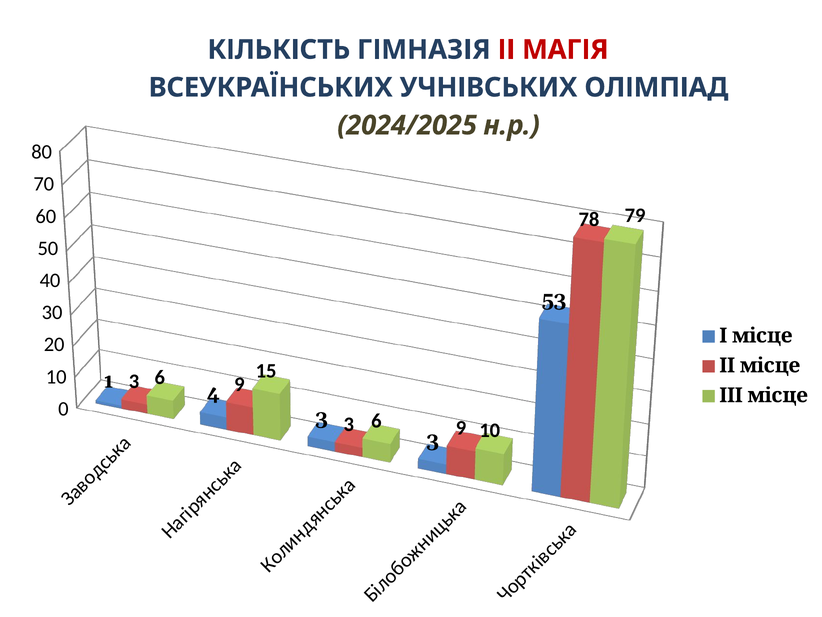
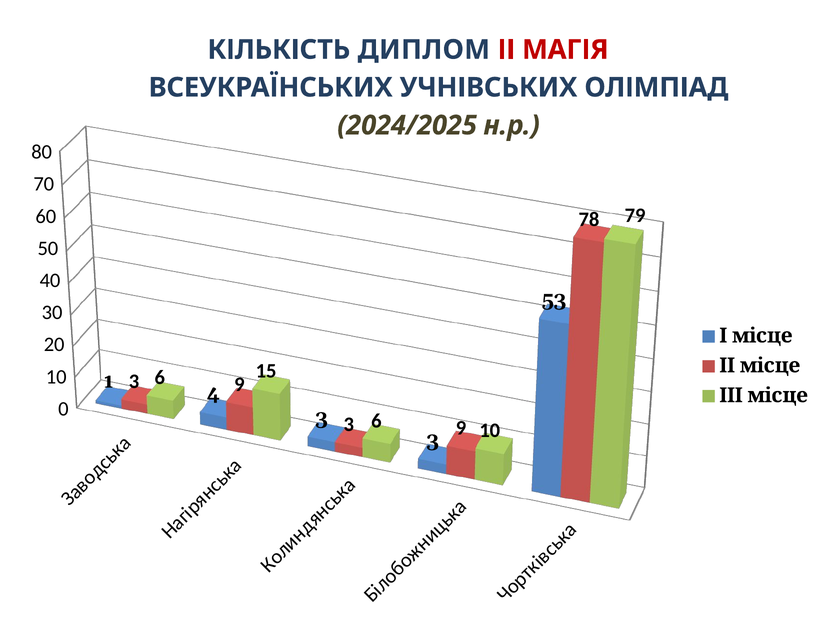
ГІМНАЗІЯ: ГІМНАЗІЯ -> ДИПЛОМ
